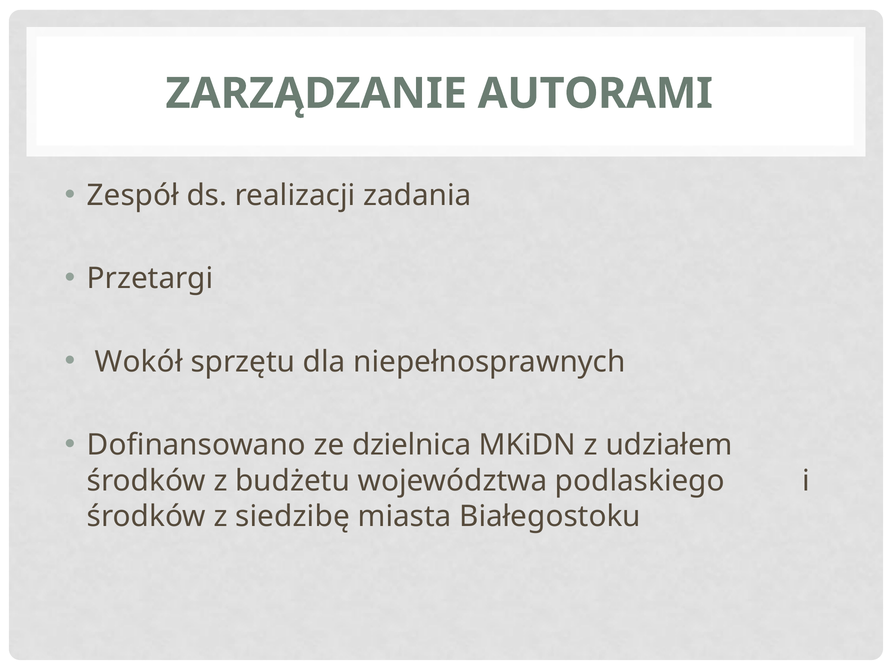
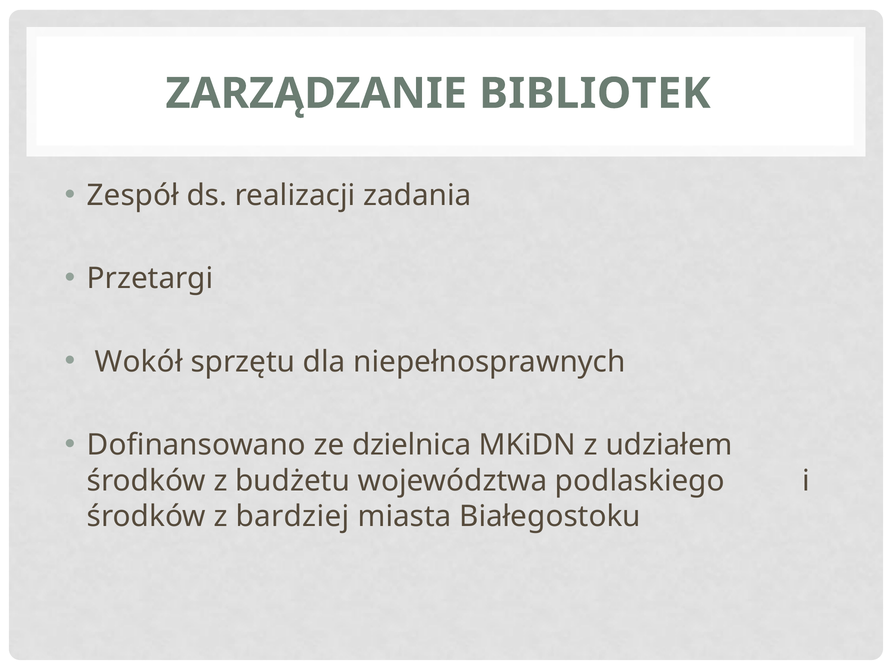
AUTORAMI: AUTORAMI -> BIBLIOTEK
siedzibę: siedzibę -> bardziej
